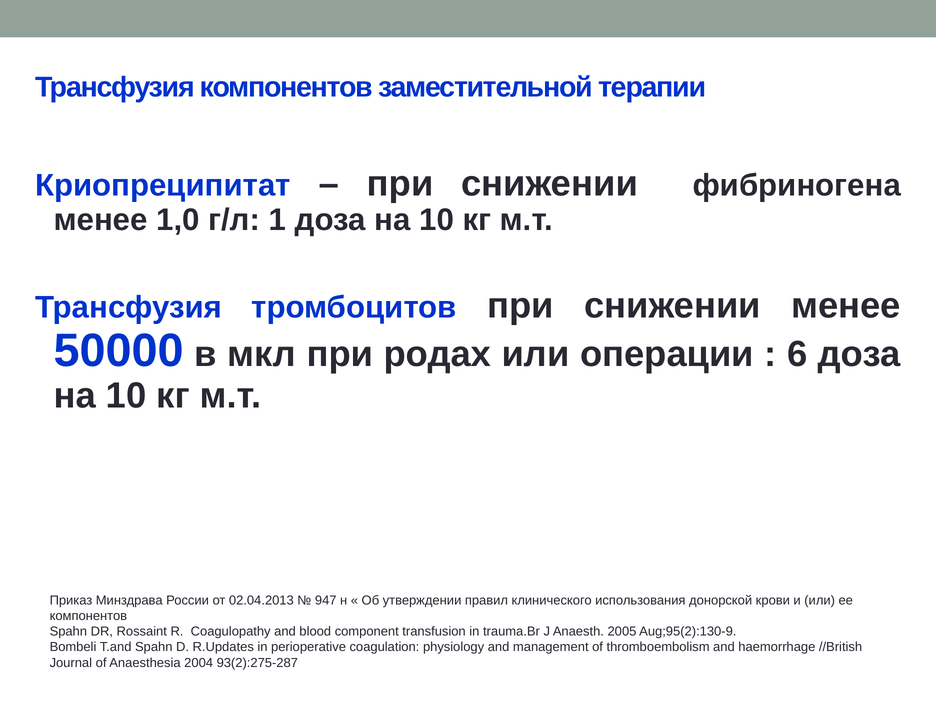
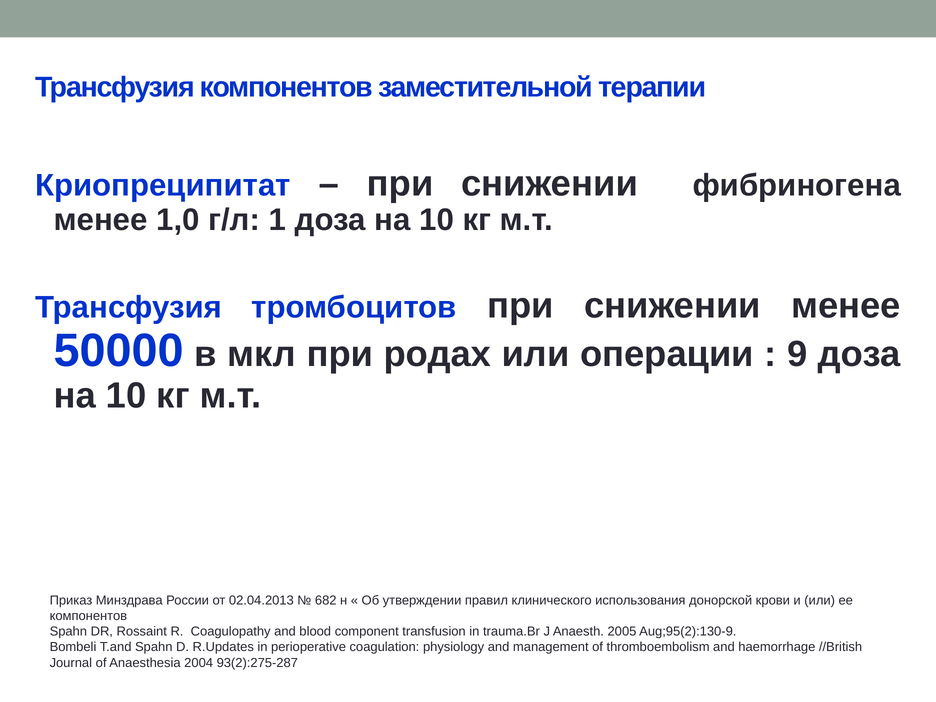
6: 6 -> 9
947: 947 -> 682
